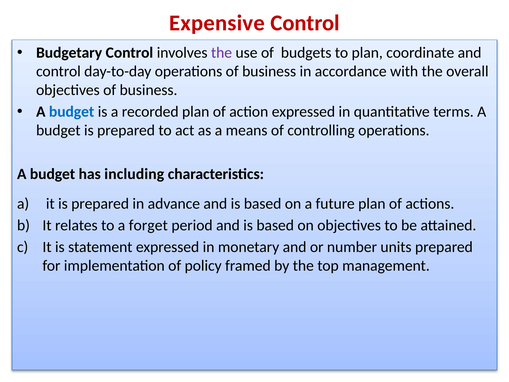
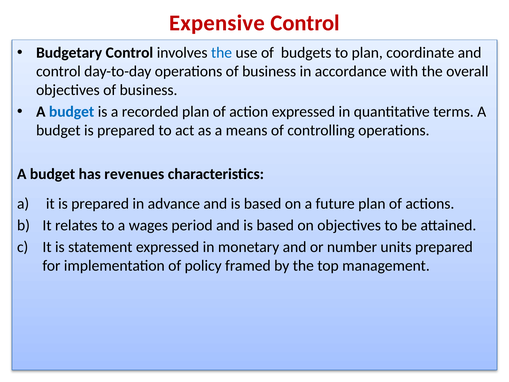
the at (222, 53) colour: purple -> blue
including: including -> revenues
forget: forget -> wages
